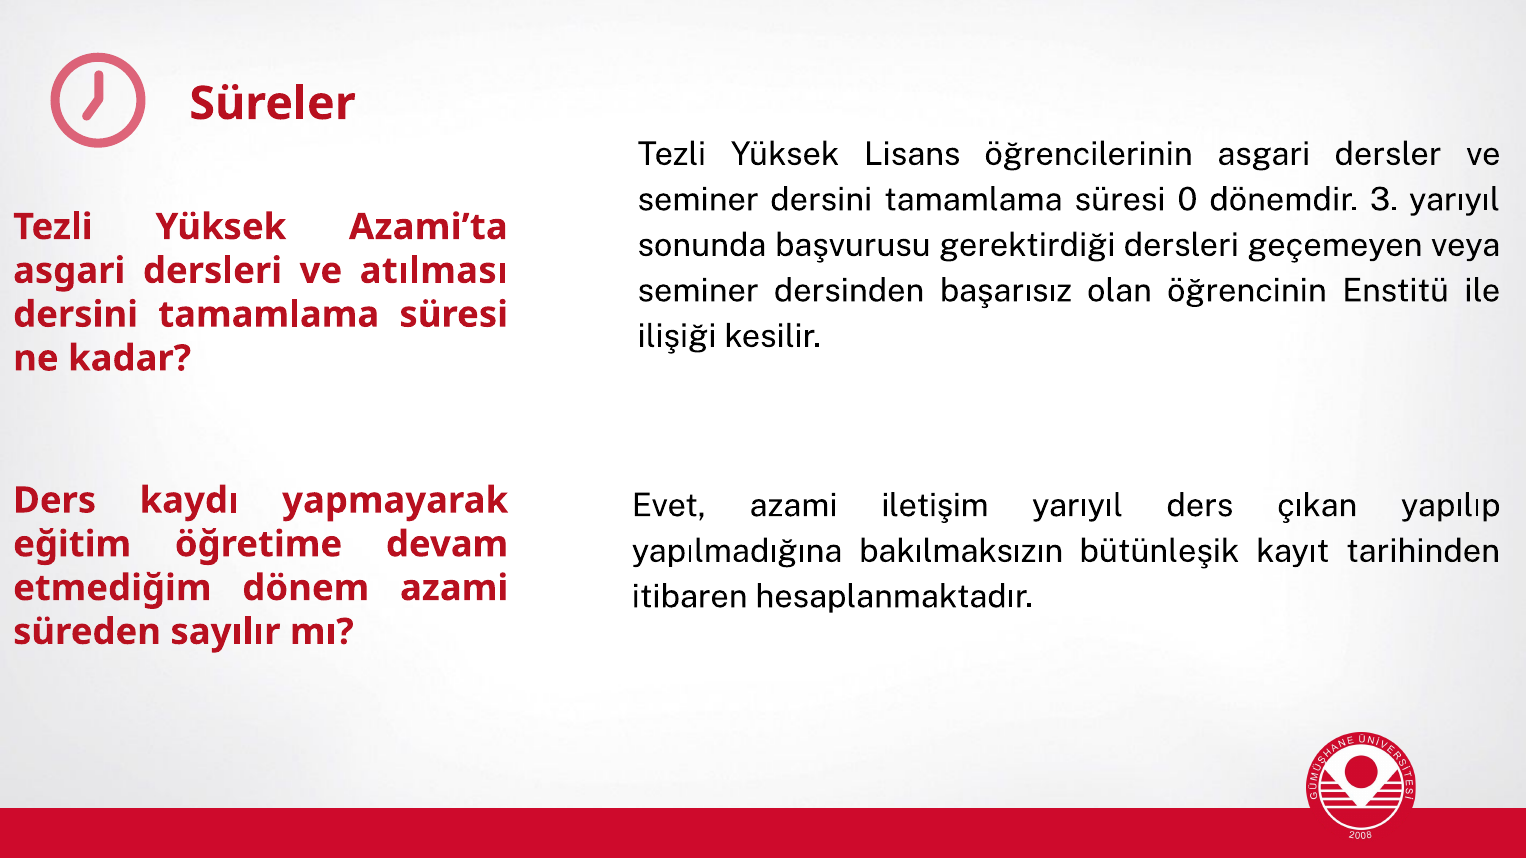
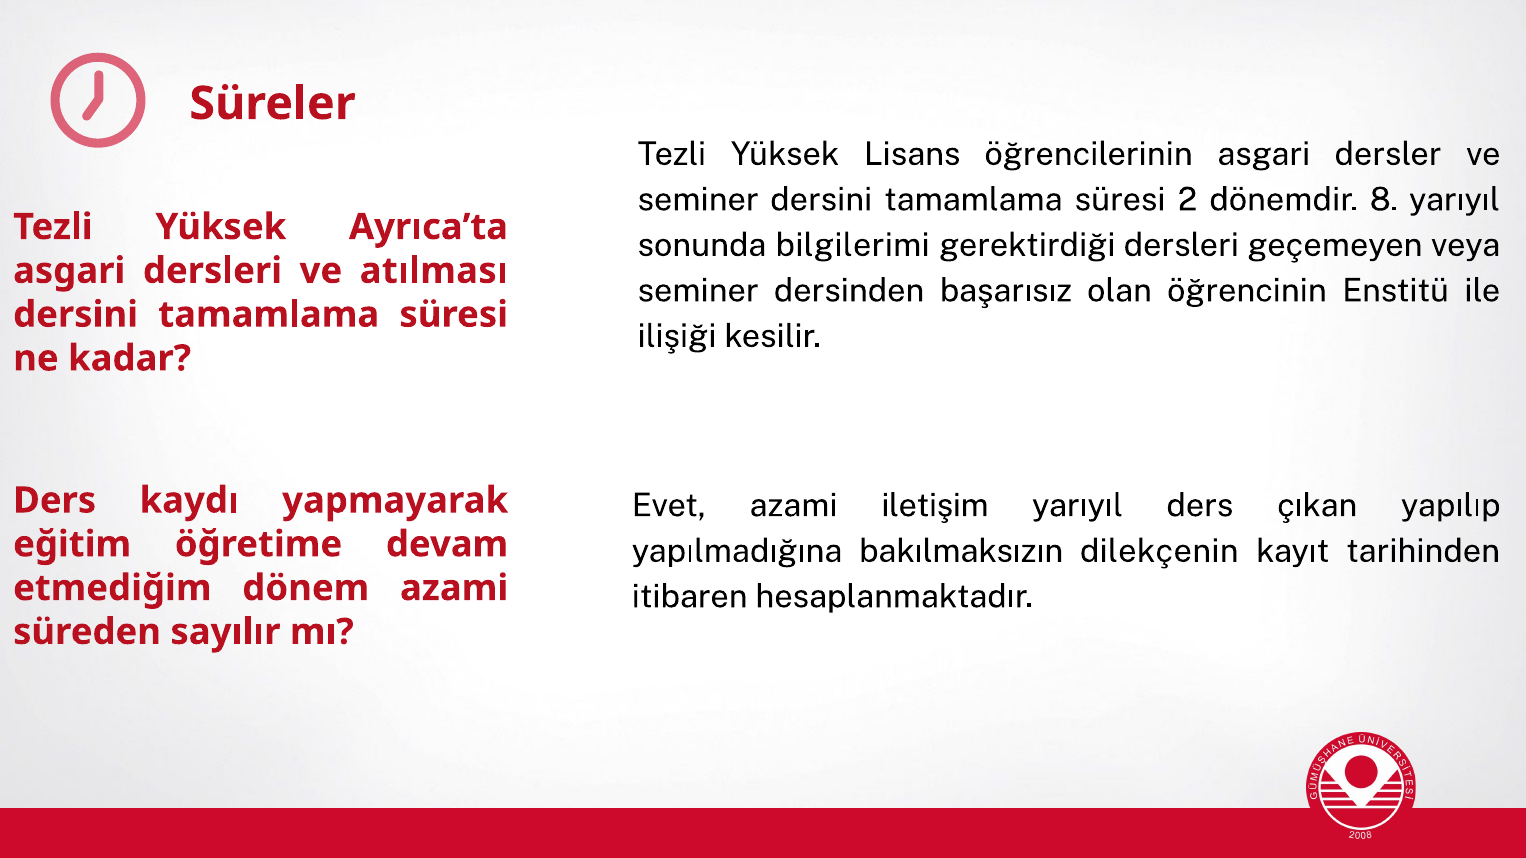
0: 0 -> 2
3: 3 -> 8
Azami’ta: Azami’ta -> Ayrıca’ta
başvurusu: başvurusu -> bilgilerimi
bütünleşik: bütünleşik -> dilekçenin
